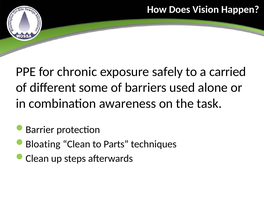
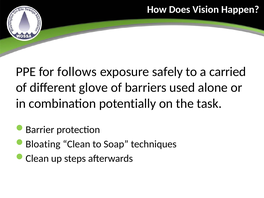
chronic: chronic -> follows
some: some -> glove
awareness: awareness -> potentially
Parts: Parts -> Soap
